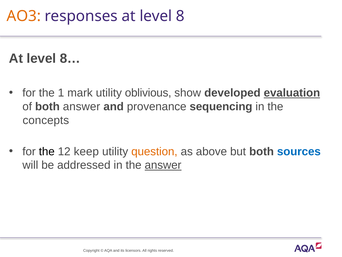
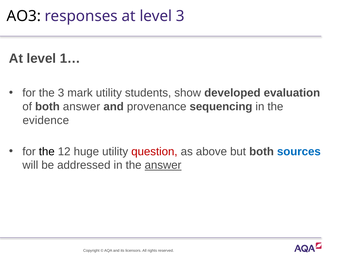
AO3 colour: orange -> black
level 8: 8 -> 3
8…: 8… -> 1…
the 1: 1 -> 3
oblivious: oblivious -> students
evaluation underline: present -> none
concepts: concepts -> evidence
keep: keep -> huge
question colour: orange -> red
